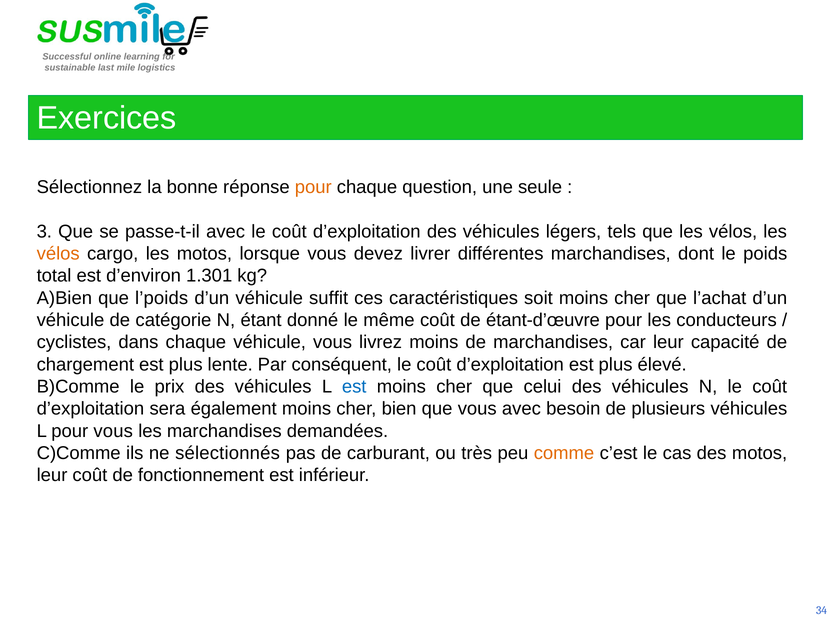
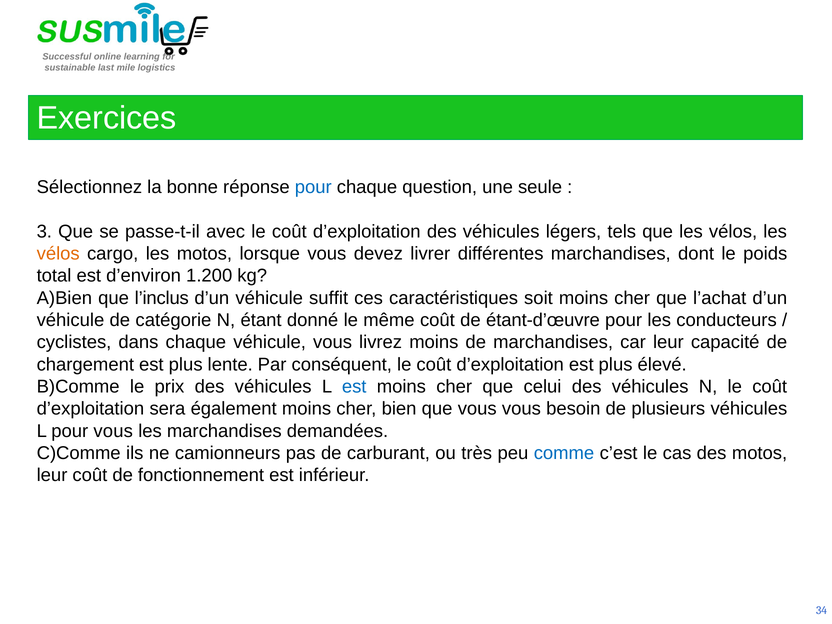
pour at (313, 187) colour: orange -> blue
1.301: 1.301 -> 1.200
l’poids: l’poids -> l’inclus
vous avec: avec -> vous
sélectionnés: sélectionnés -> camionneurs
comme colour: orange -> blue
